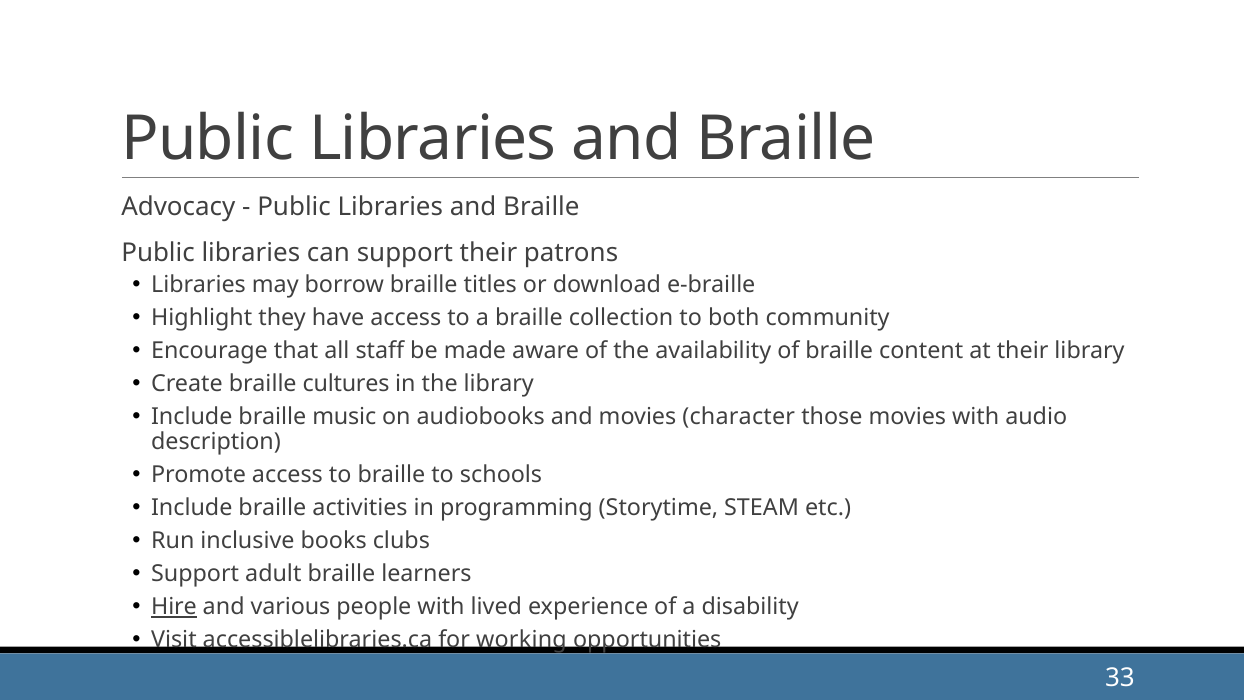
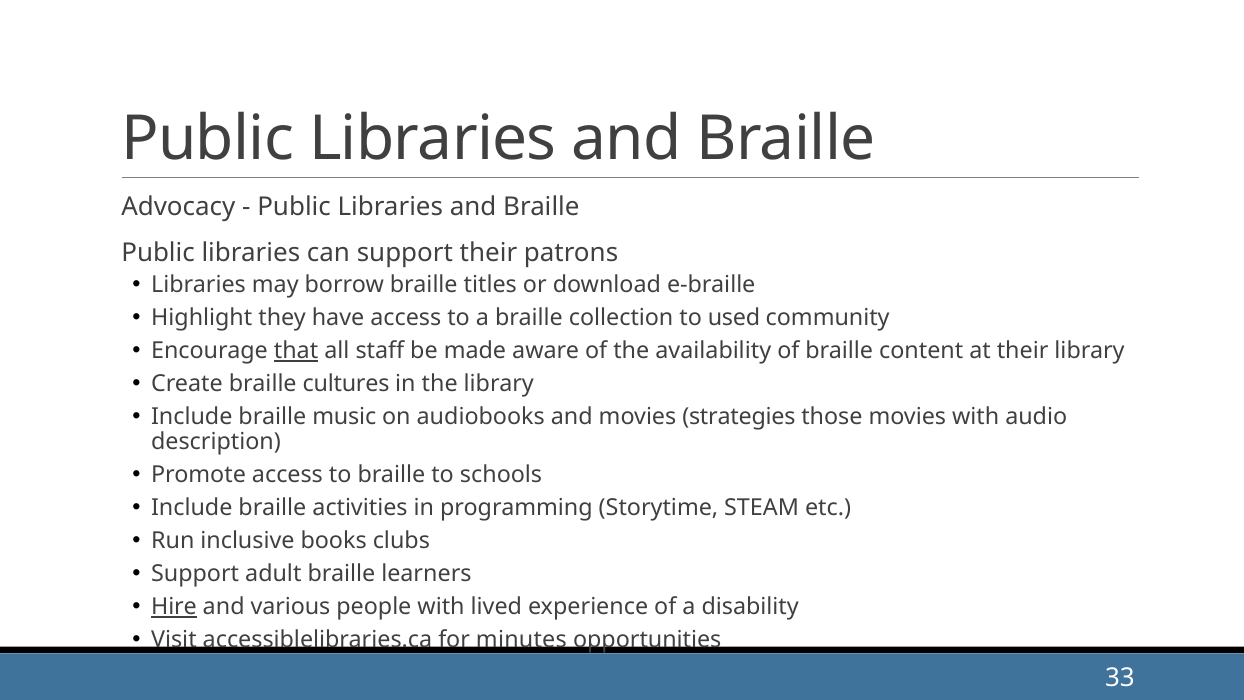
both: both -> used
that underline: none -> present
character: character -> strategies
working: working -> minutes
